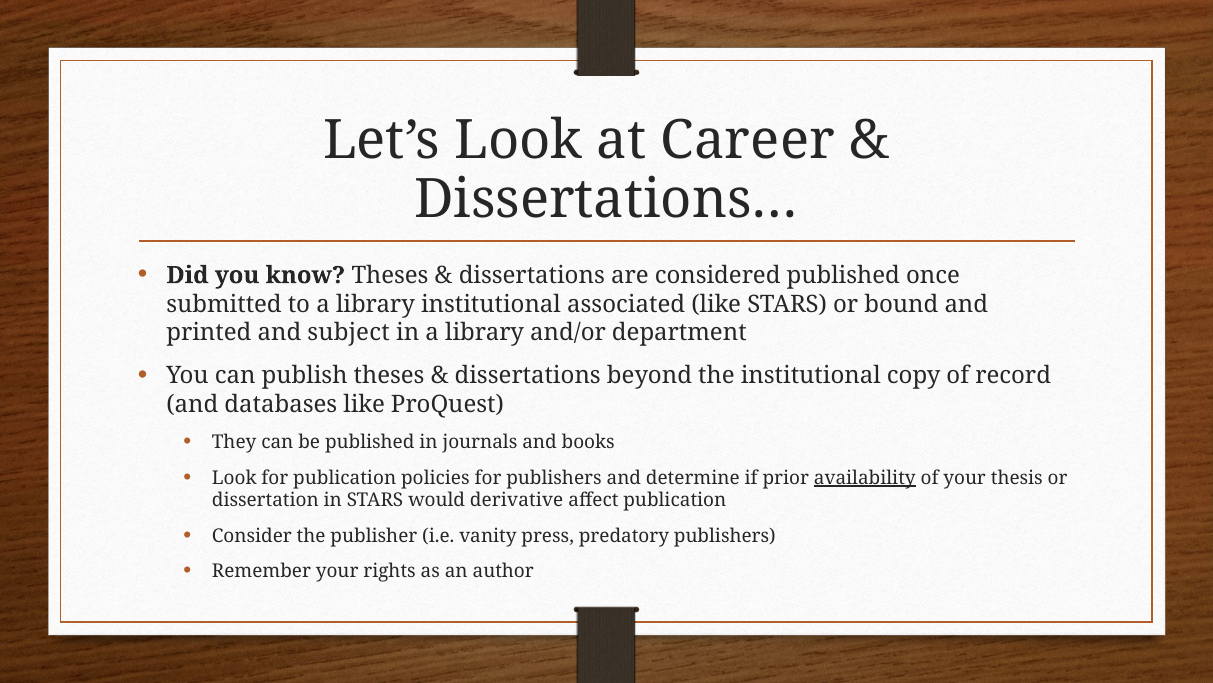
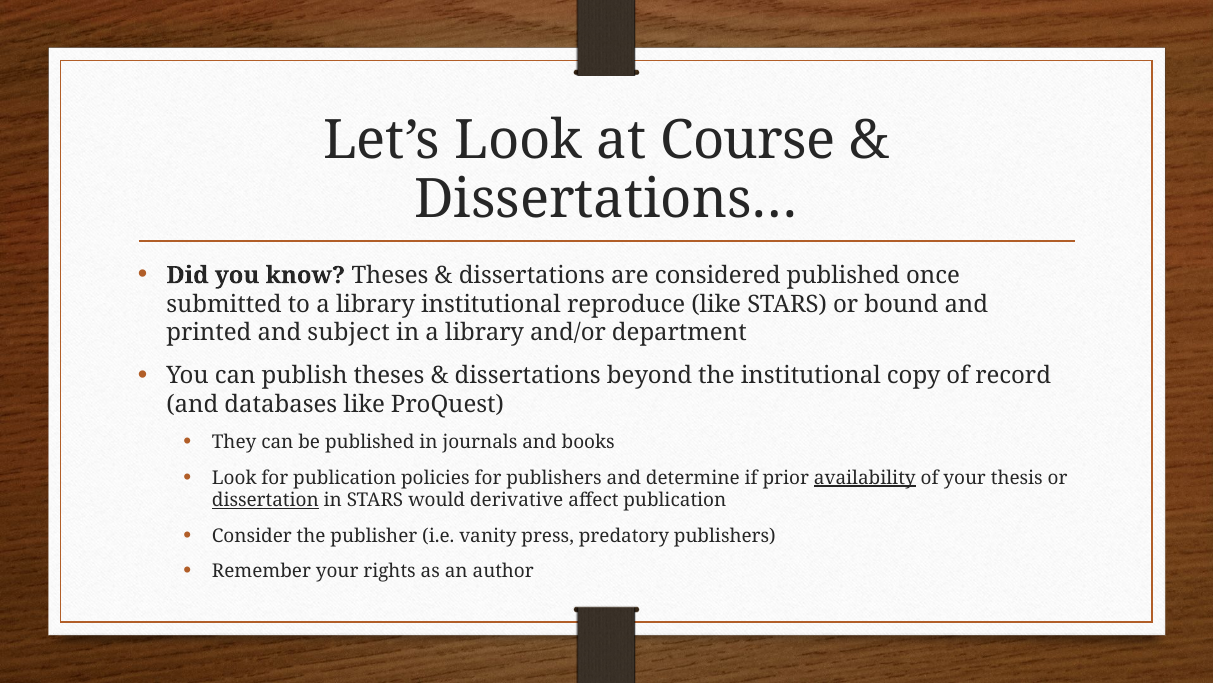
Career: Career -> Course
associated: associated -> reproduce
dissertation underline: none -> present
